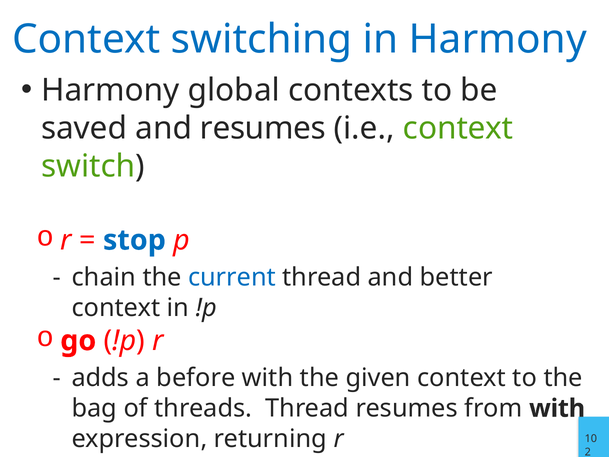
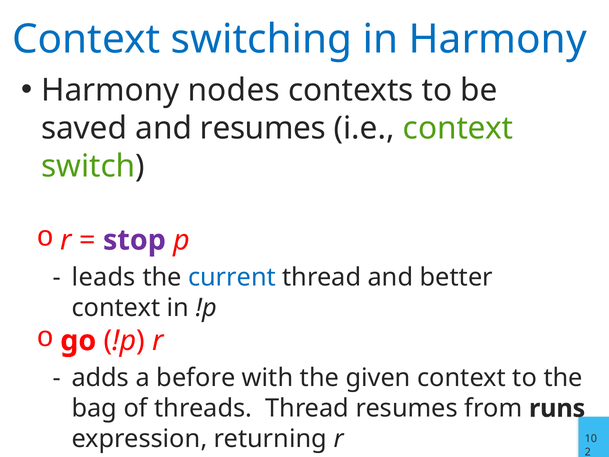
global: global -> nodes
stop colour: blue -> purple
chain: chain -> leads
from with: with -> runs
